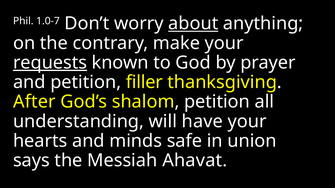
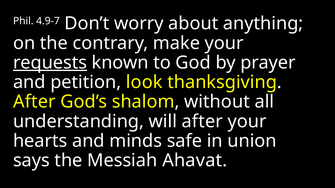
1.0-7: 1.0-7 -> 4.9-7
about underline: present -> none
filler: filler -> look
shalom petition: petition -> without
will have: have -> after
